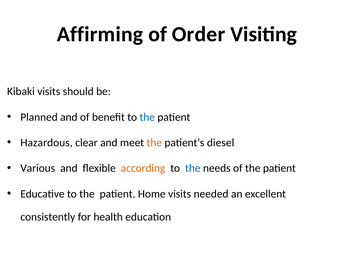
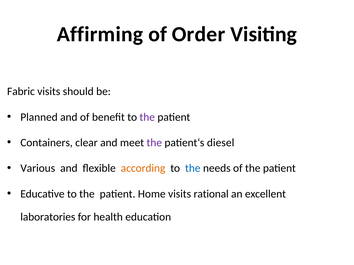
Kibaki: Kibaki -> Fabric
the at (147, 117) colour: blue -> purple
Hazardous: Hazardous -> Containers
the at (154, 143) colour: orange -> purple
needed: needed -> rational
consistently: consistently -> laboratories
